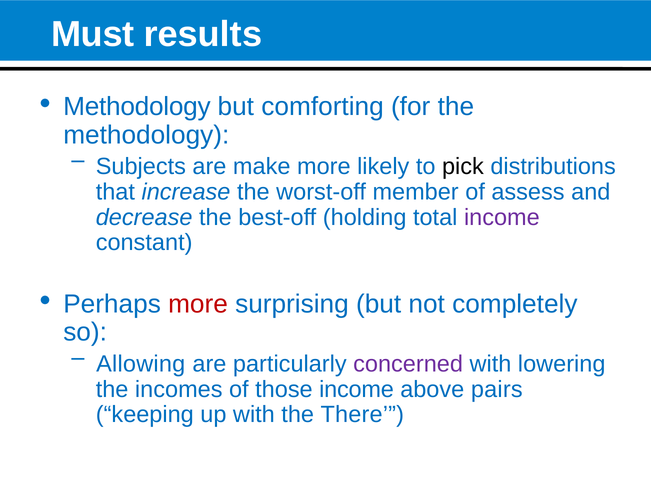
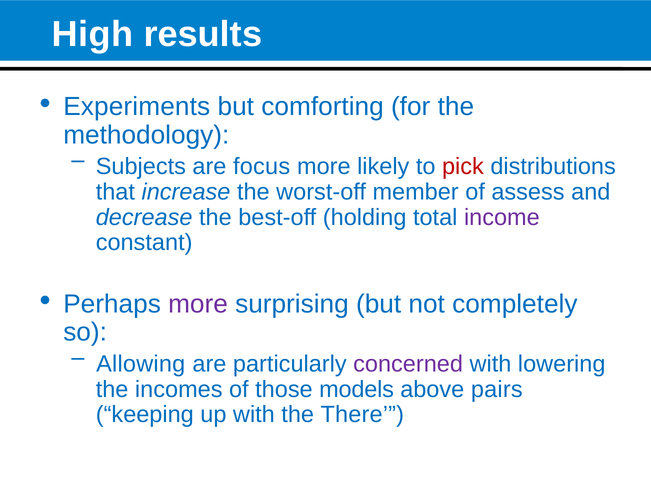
Must: Must -> High
Methodology at (137, 107): Methodology -> Experiments
make: make -> focus
pick colour: black -> red
more at (198, 304) colour: red -> purple
those income: income -> models
